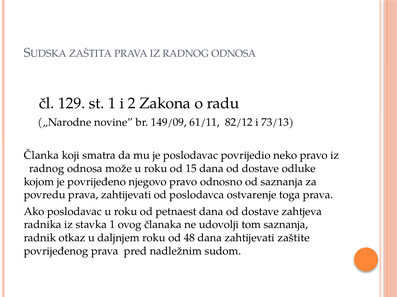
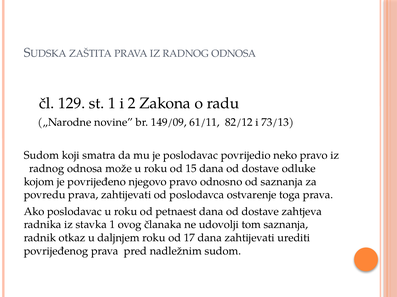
Članka at (41, 156): Članka -> Sudom
48: 48 -> 17
zaštite: zaštite -> urediti
